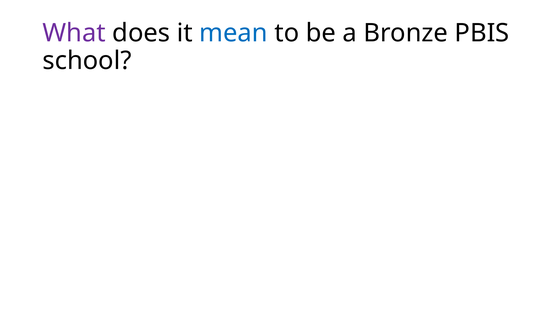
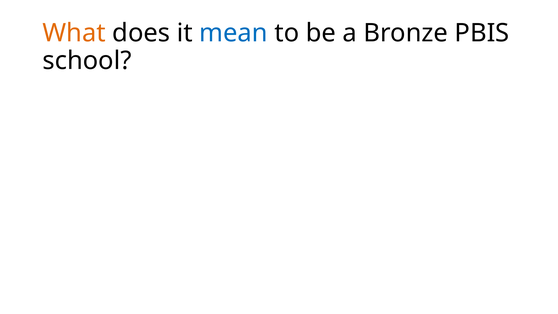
What colour: purple -> orange
